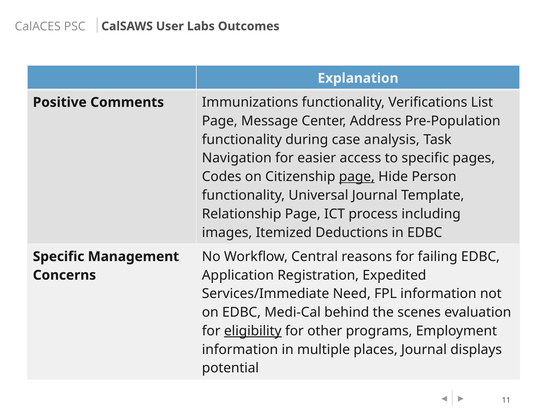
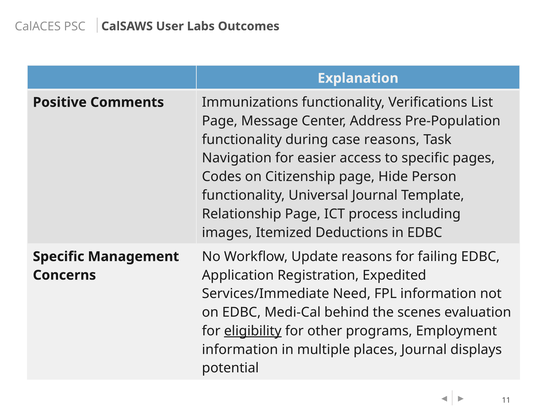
case analysis: analysis -> reasons
page at (357, 177) underline: present -> none
Central: Central -> Update
